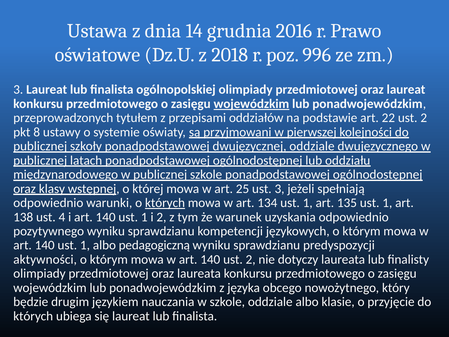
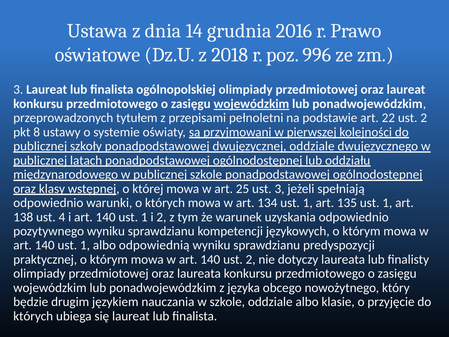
oddziałów: oddziałów -> pełnoletni
których at (165, 203) underline: present -> none
pedagogiczną: pedagogiczną -> odpowiednią
aktywności: aktywności -> praktycznej
